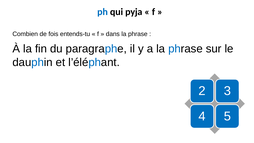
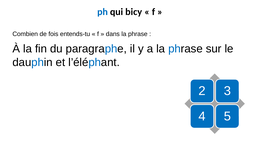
pyja: pyja -> bicy
